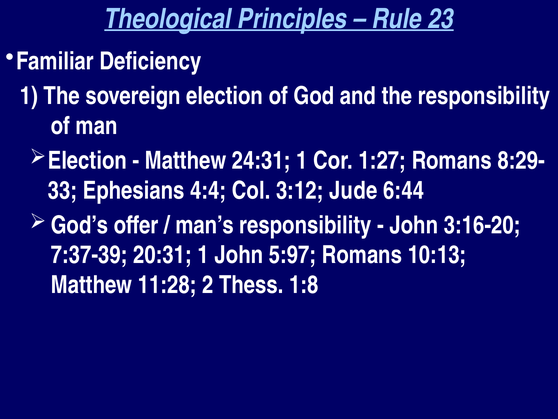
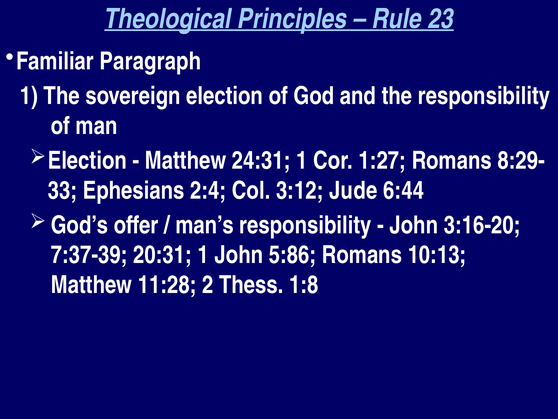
Deficiency: Deficiency -> Paragraph
4:4: 4:4 -> 2:4
5:97: 5:97 -> 5:86
